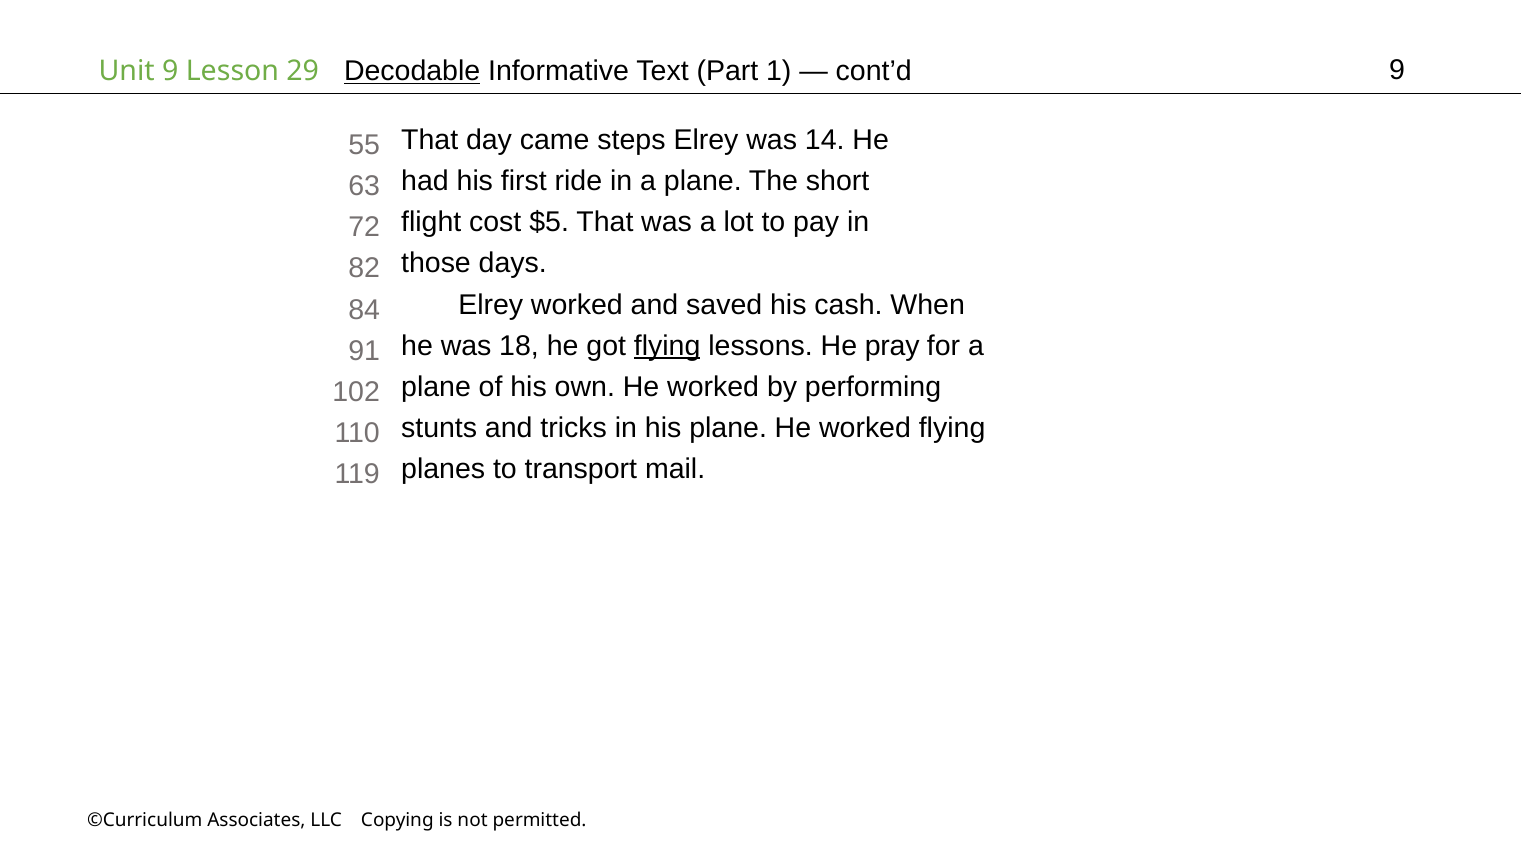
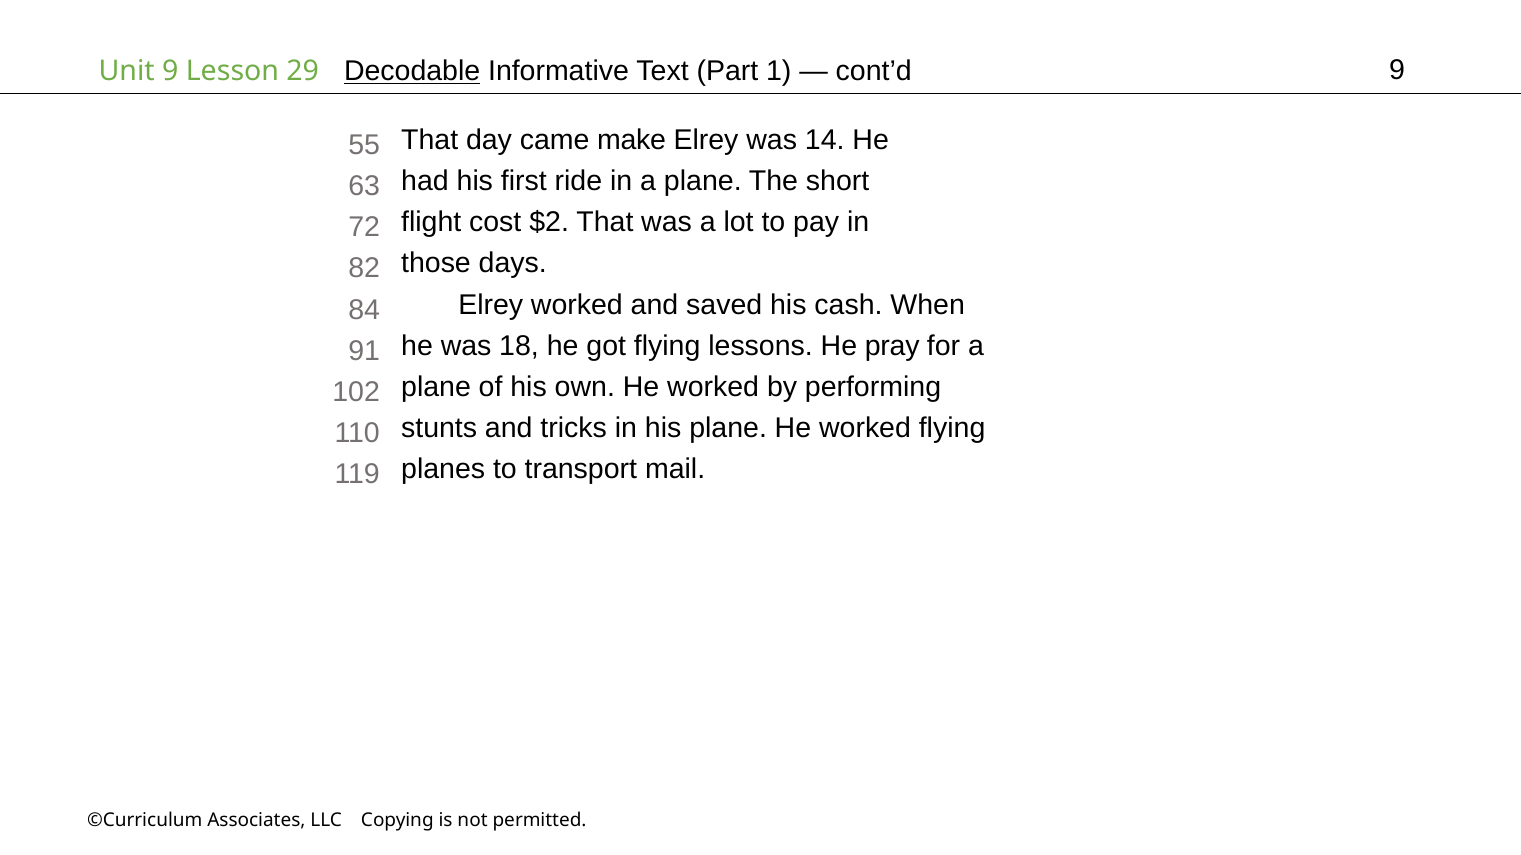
steps: steps -> make
$5: $5 -> $2
flying at (667, 346) underline: present -> none
